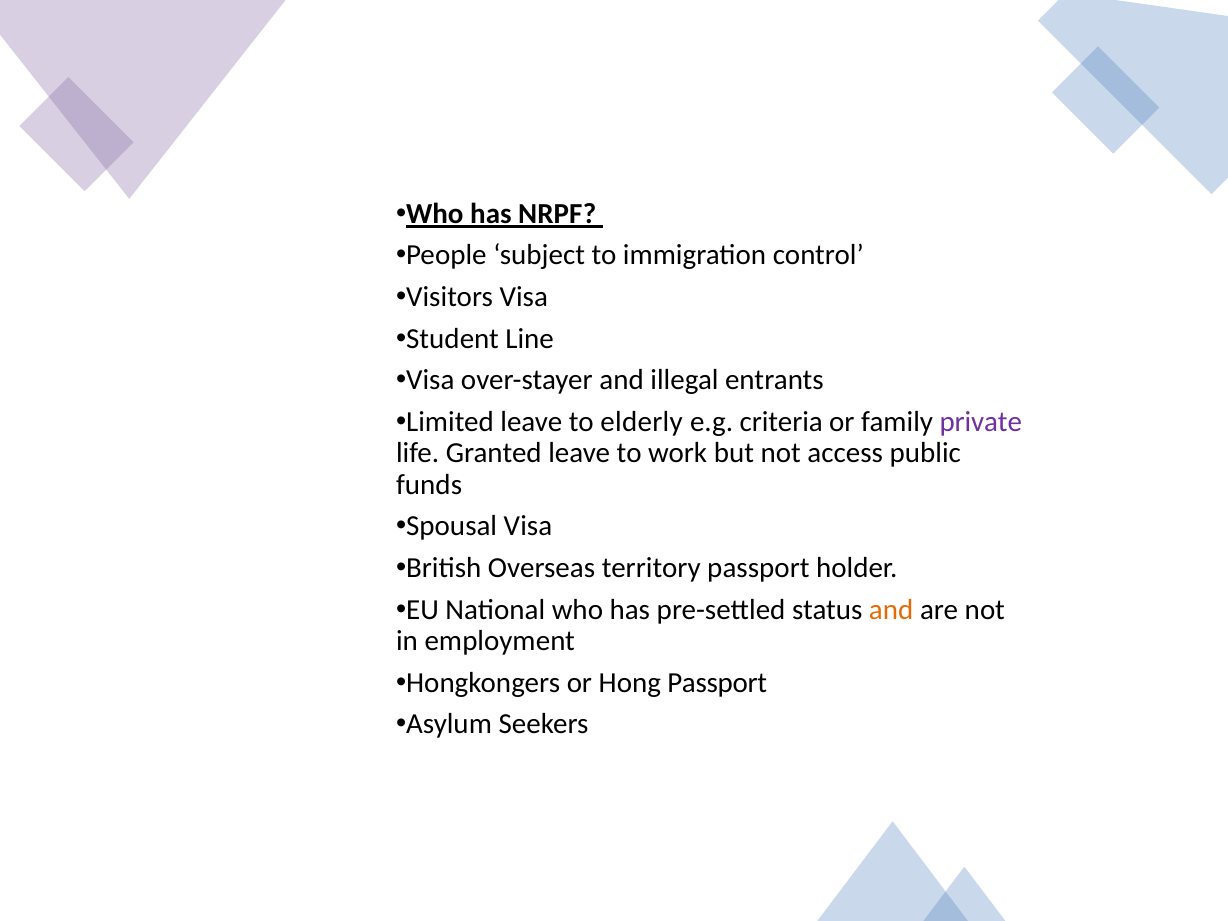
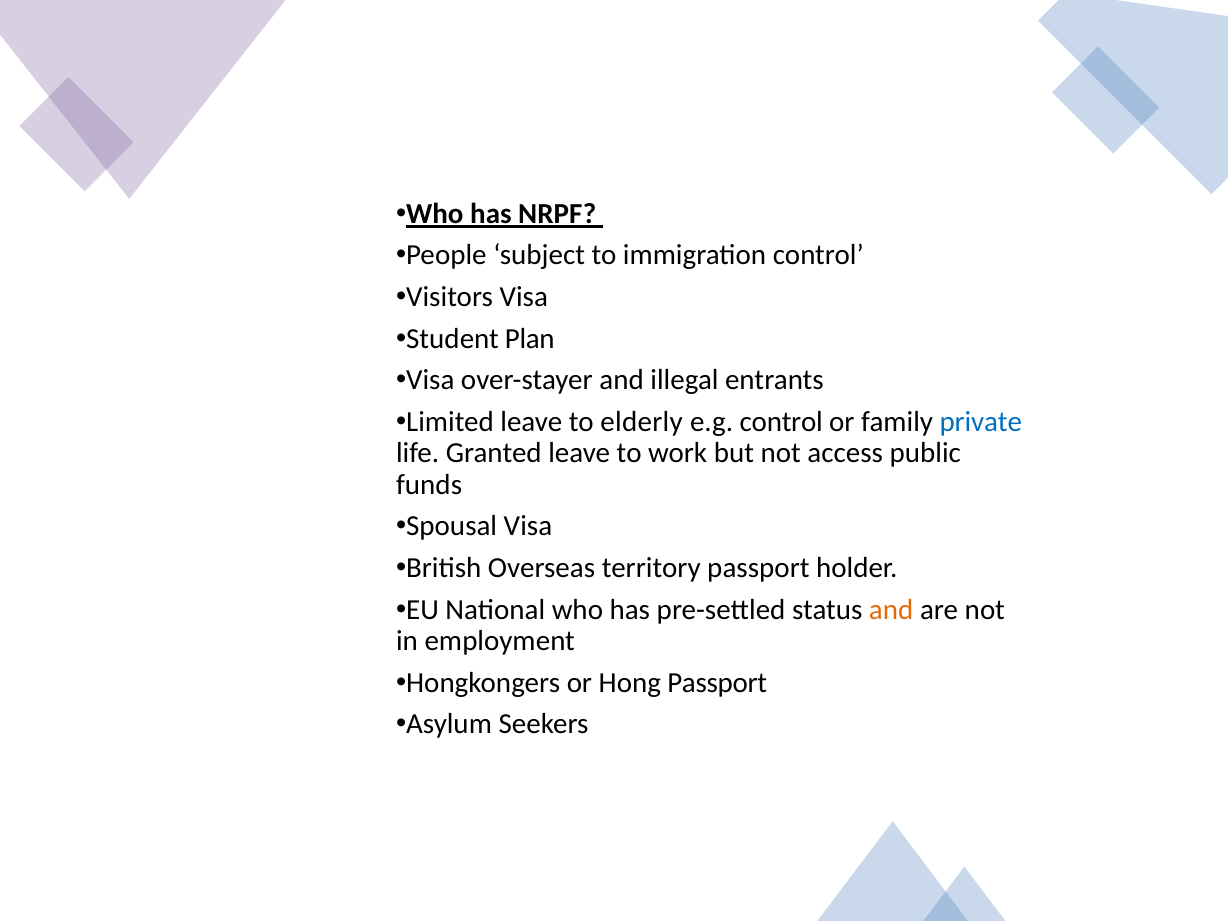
Line: Line -> Plan
e.g criteria: criteria -> control
private colour: purple -> blue
